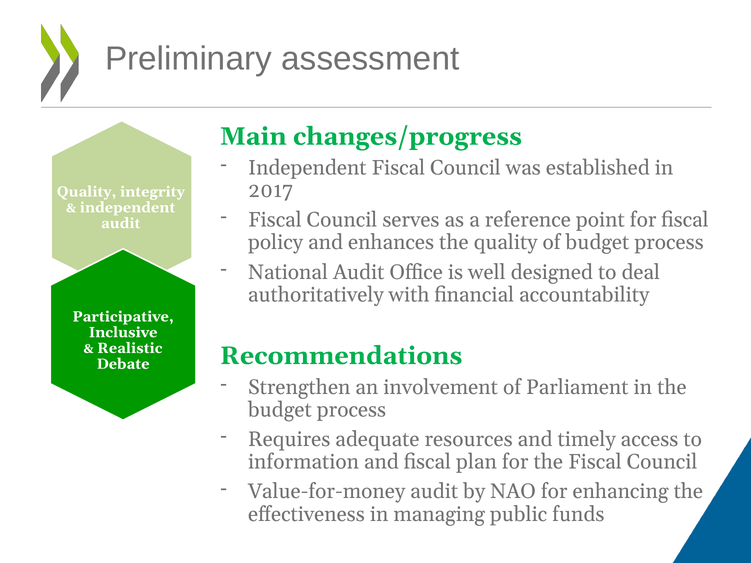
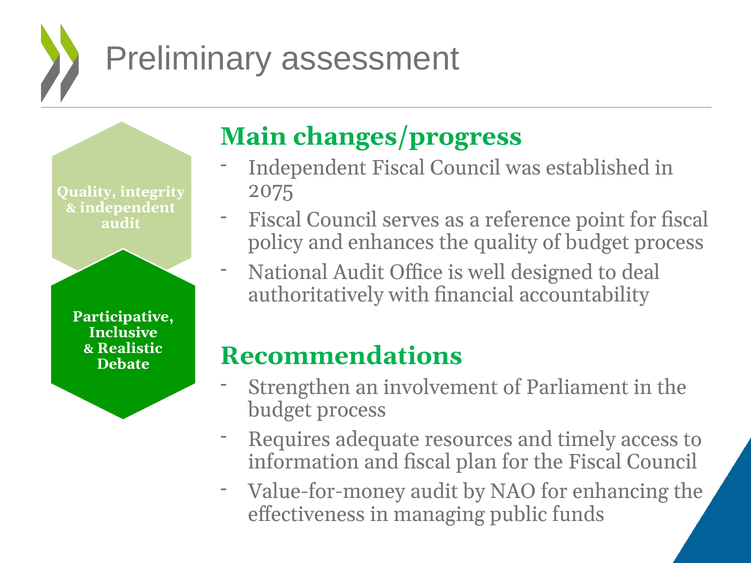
2017: 2017 -> 2075
